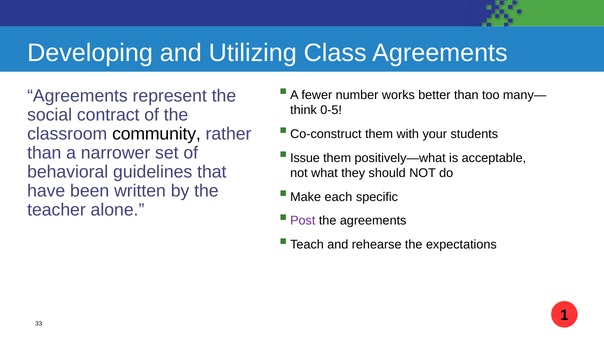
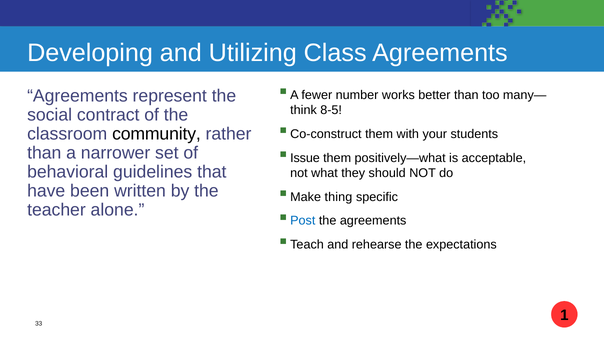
0-5: 0-5 -> 8-5
each: each -> thing
Post colour: purple -> blue
